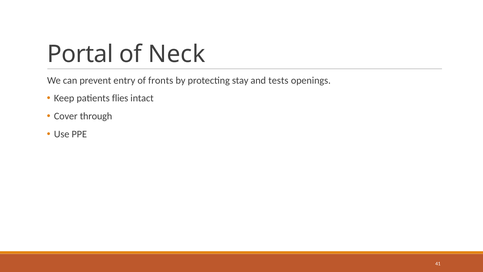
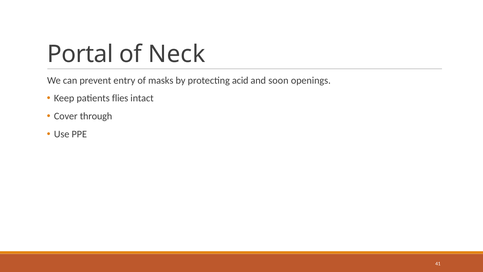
fronts: fronts -> masks
stay: stay -> acid
tests: tests -> soon
